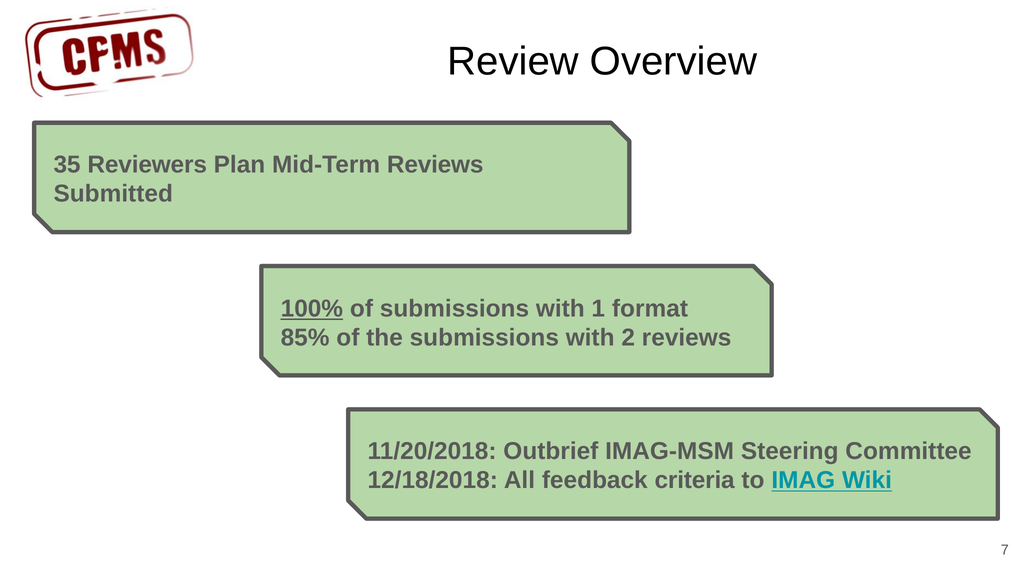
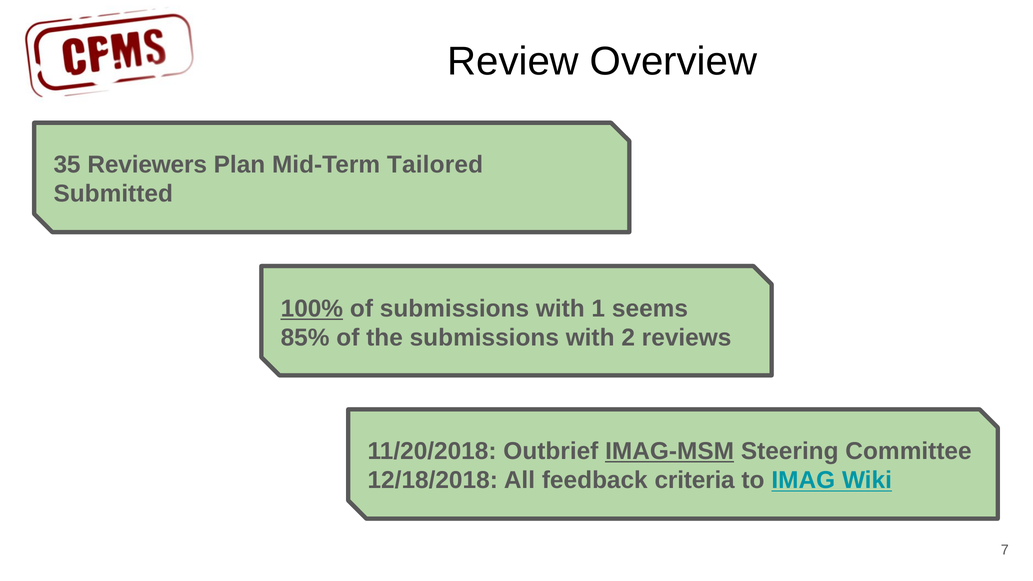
Mid-Term Reviews: Reviews -> Tailored
format: format -> seems
IMAG-MSM underline: none -> present
